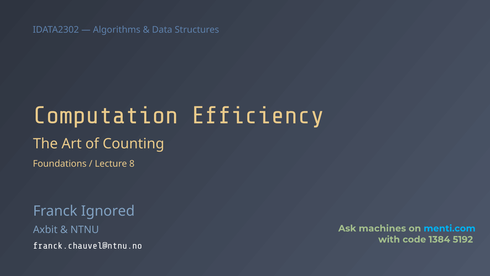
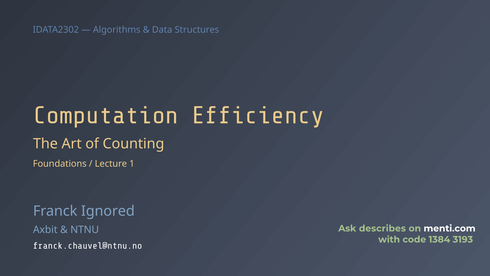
8: 8 -> 1
machines: machines -> describes
menti.com colour: light blue -> white
5192: 5192 -> 3193
